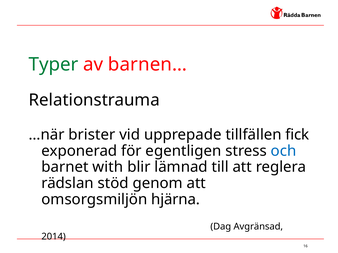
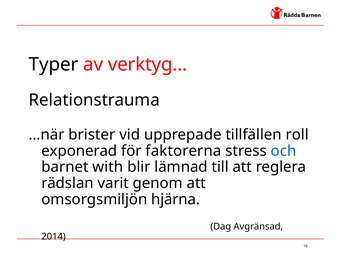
Typer colour: green -> black
barnen…: barnen… -> verktyg…
fick: fick -> roll
egentligen: egentligen -> faktorerna
stöd: stöd -> varit
